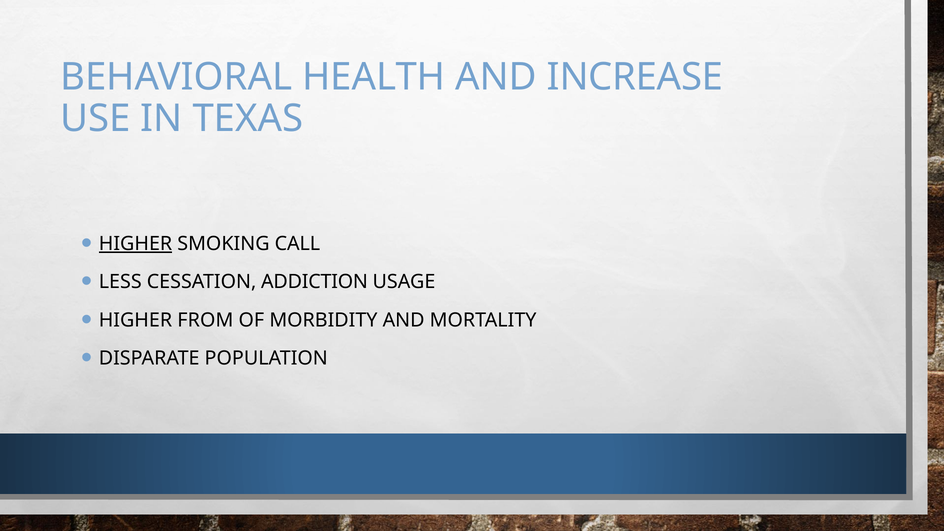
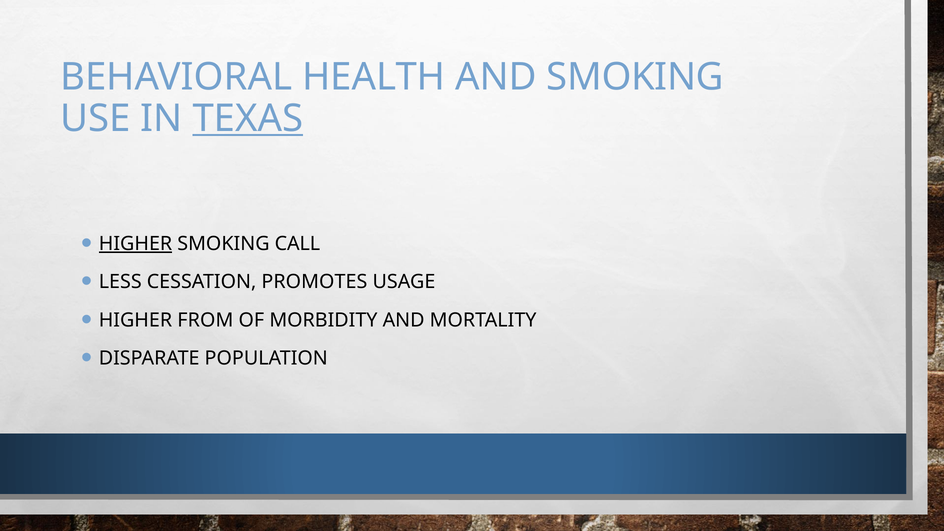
AND INCREASE: INCREASE -> SMOKING
TEXAS underline: none -> present
ADDICTION: ADDICTION -> PROMOTES
